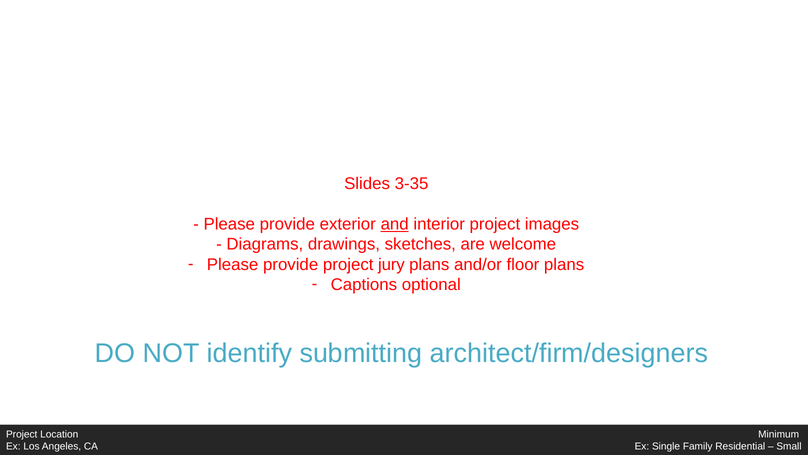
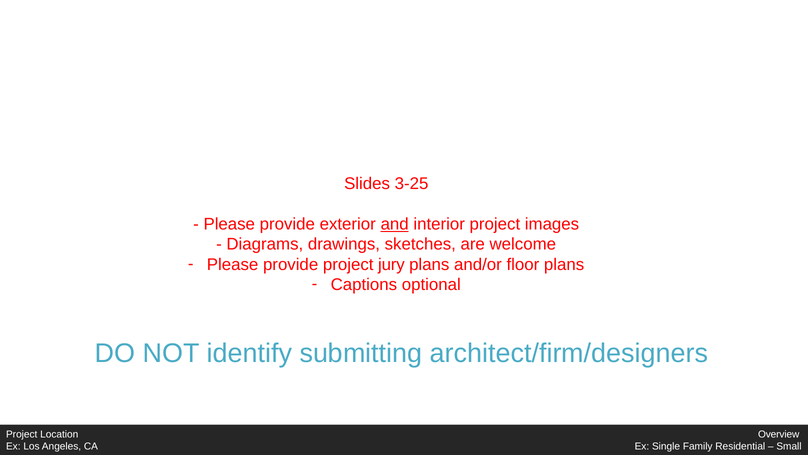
3-35: 3-35 -> 3-25
Minimum: Minimum -> Overview
